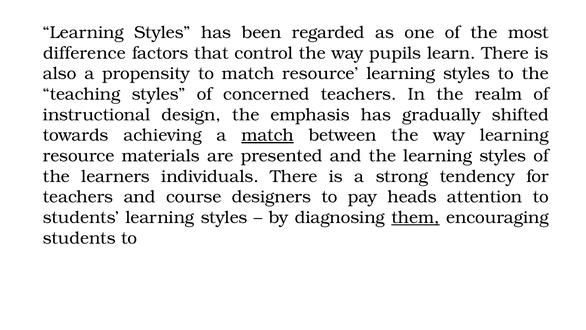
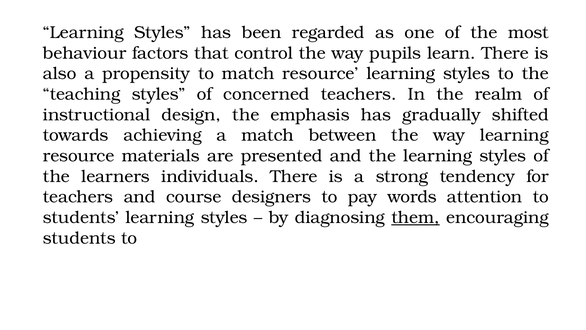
difference: difference -> behaviour
match at (268, 135) underline: present -> none
heads: heads -> words
